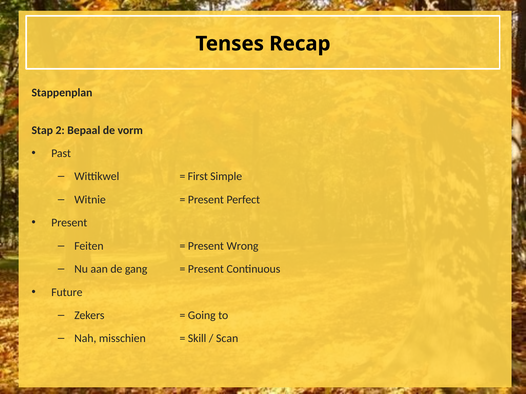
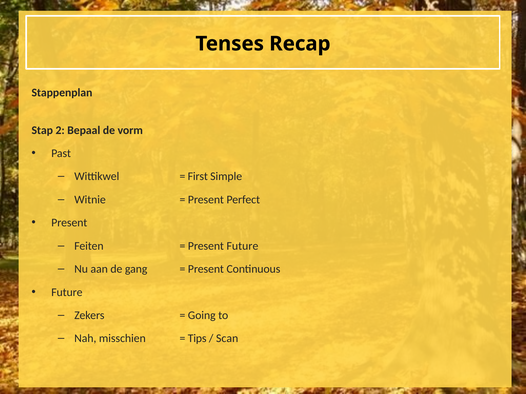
Present Wrong: Wrong -> Future
Skill: Skill -> Tips
